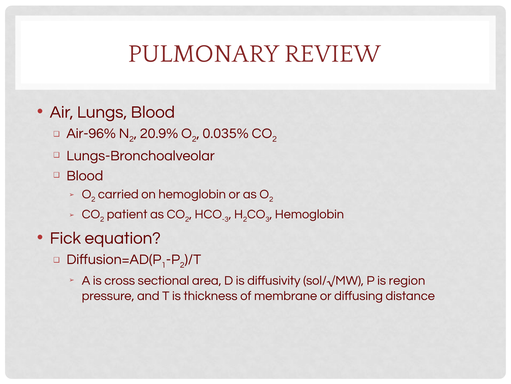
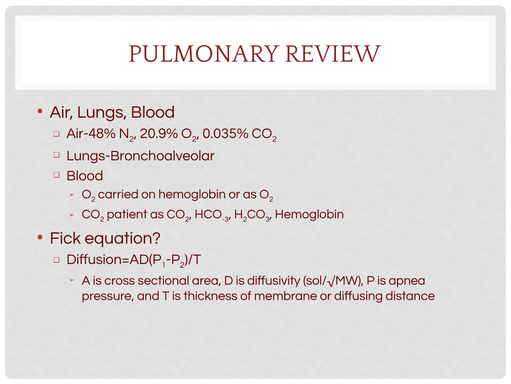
Air-96%: Air-96% -> Air-48%
region: region -> apnea
